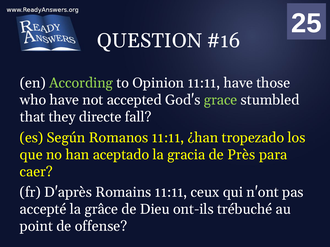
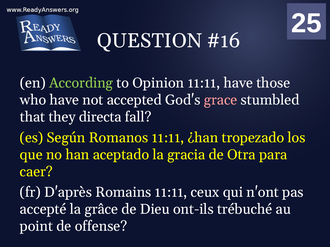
grace colour: light green -> pink
directe: directe -> directa
Près: Près -> Otra
